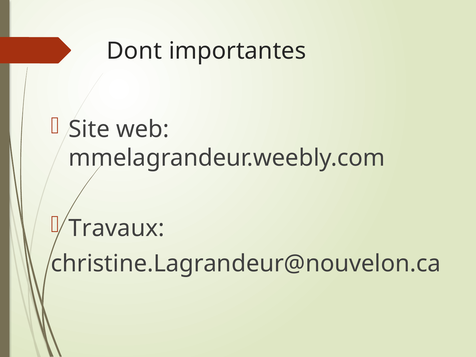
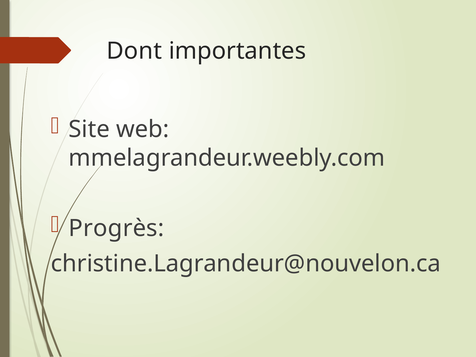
Travaux: Travaux -> Progrès
